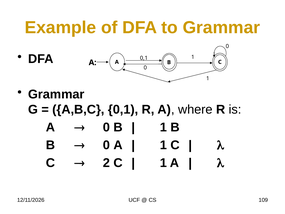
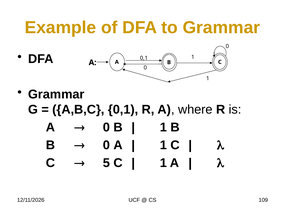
2: 2 -> 5
